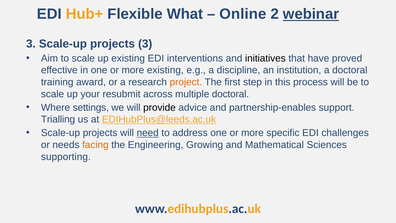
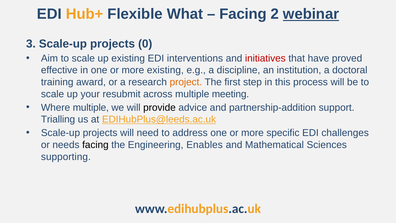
Online at (243, 14): Online -> Facing
projects 3: 3 -> 0
initiatives colour: black -> red
multiple doctoral: doctoral -> meeting
Where settings: settings -> multiple
partnership-enables: partnership-enables -> partnership-addition
need underline: present -> none
facing at (95, 145) colour: orange -> black
Growing: Growing -> Enables
